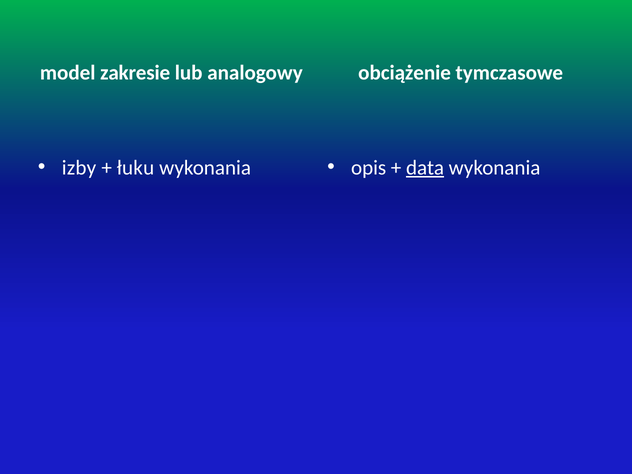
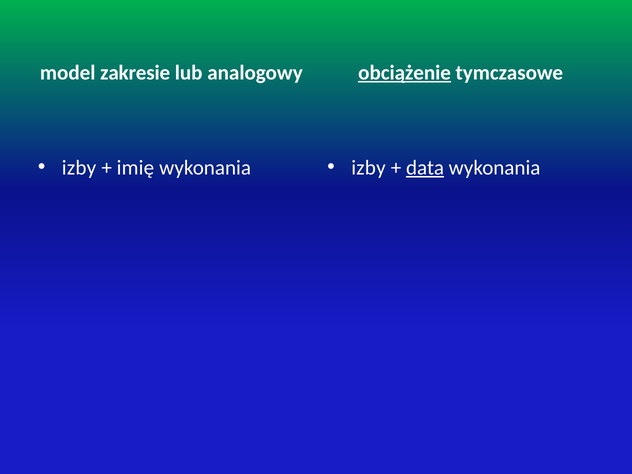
obciążenie underline: none -> present
łuku: łuku -> imię
opis at (369, 168): opis -> izby
